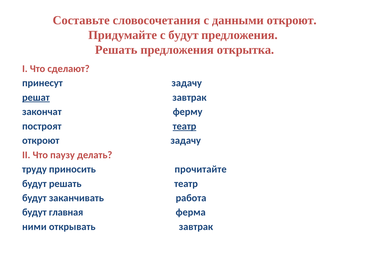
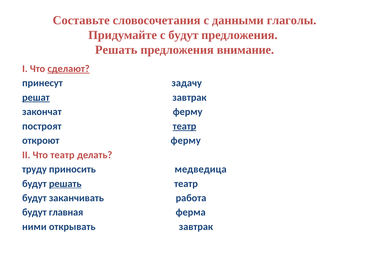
данными откроют: откроют -> глаголы
открытка: открытка -> внимание
сделают underline: none -> present
откроют задачу: задачу -> ферму
Что паузу: паузу -> театр
прочитайте: прочитайте -> медведица
решать at (65, 183) underline: none -> present
